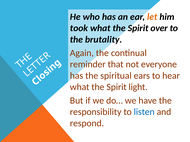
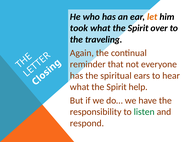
brutality: brutality -> traveling
light: light -> help
listen colour: blue -> green
